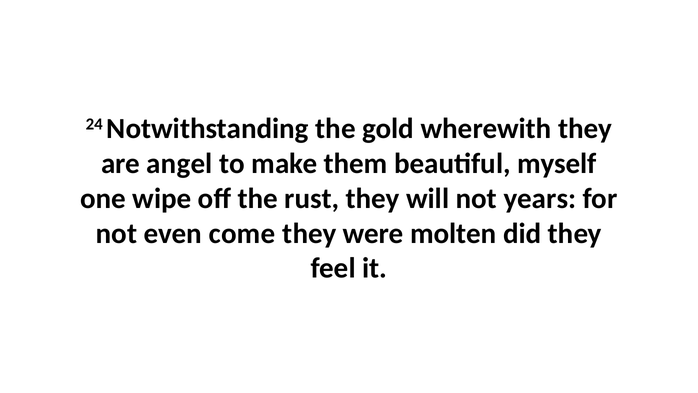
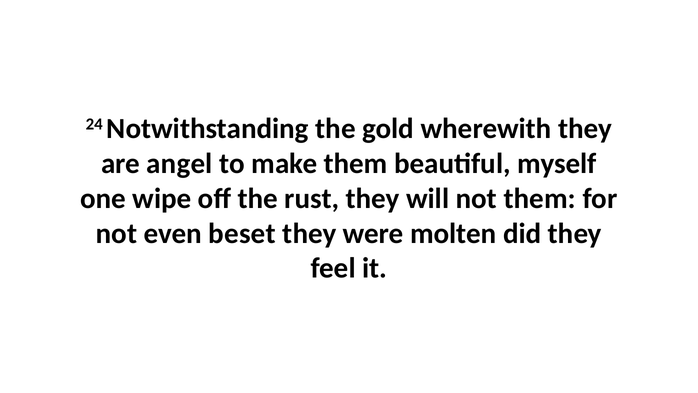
not years: years -> them
come: come -> beset
